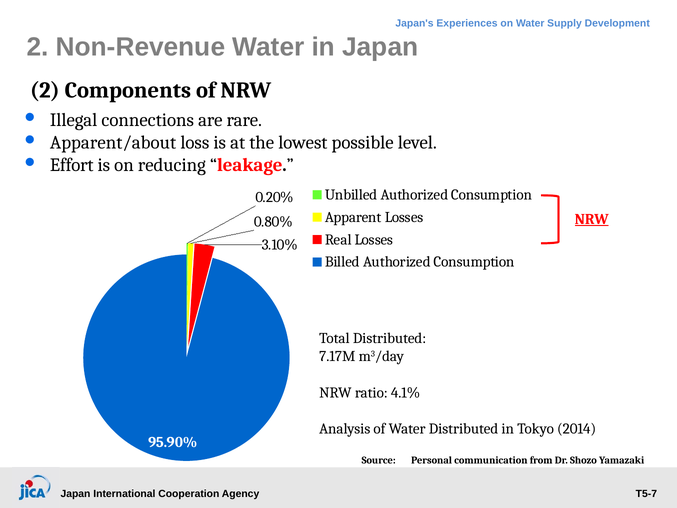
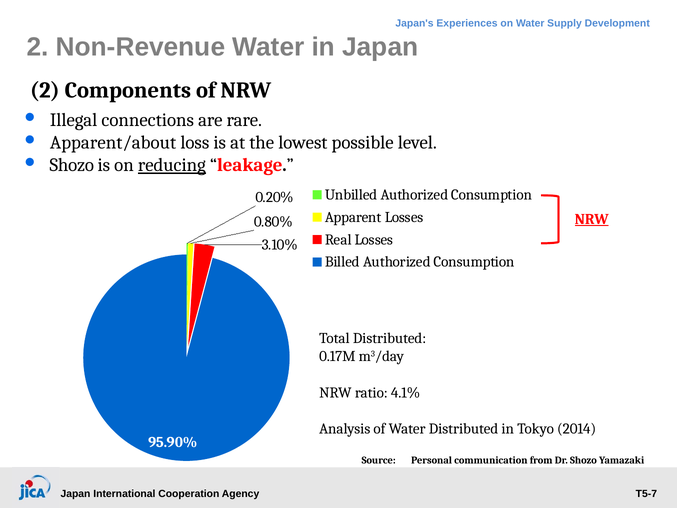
Effort at (72, 165): Effort -> Shozo
reducing underline: none -> present
7.17M: 7.17M -> 0.17M
